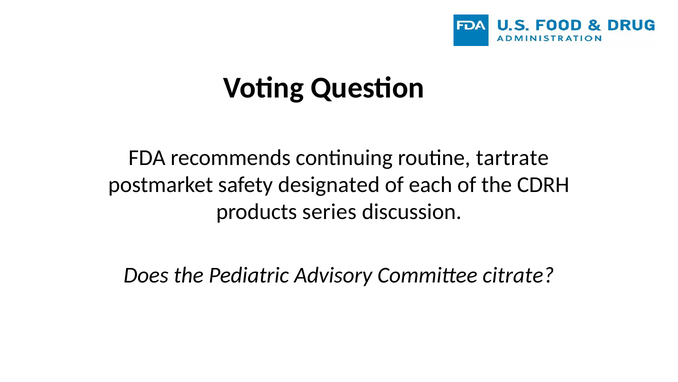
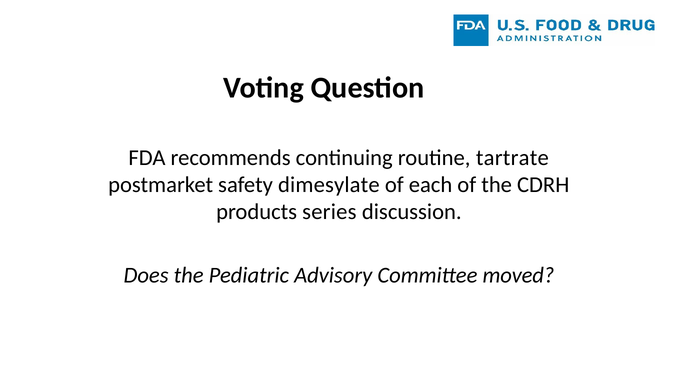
designated: designated -> dimesylate
citrate: citrate -> moved
